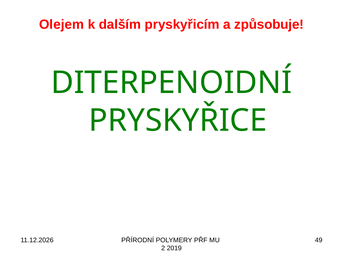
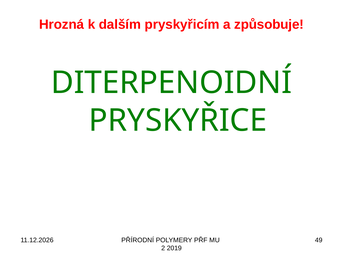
Olejem: Olejem -> Hrozná
